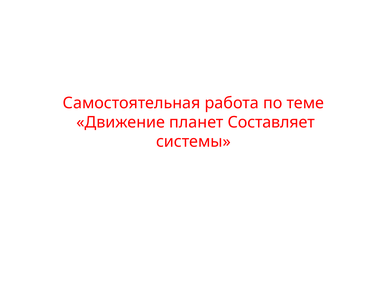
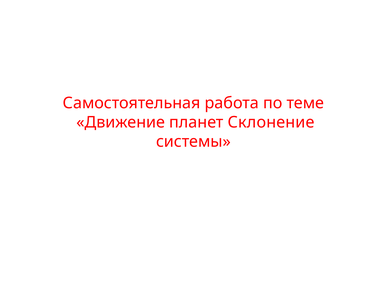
Составляет: Составляет -> Склонение
